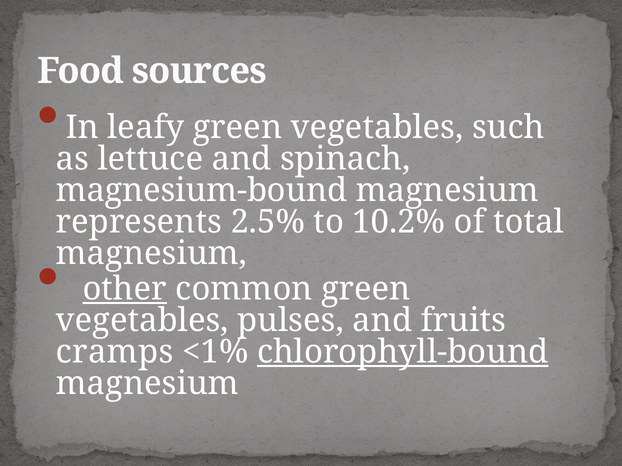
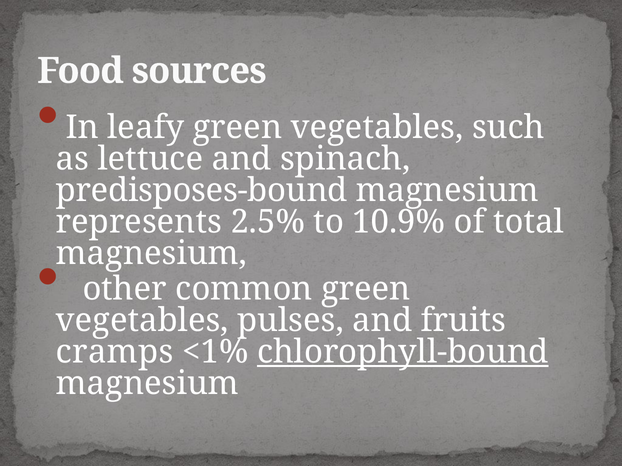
magnesium-bound: magnesium-bound -> predisposes-bound
10.2%: 10.2% -> 10.9%
other underline: present -> none
